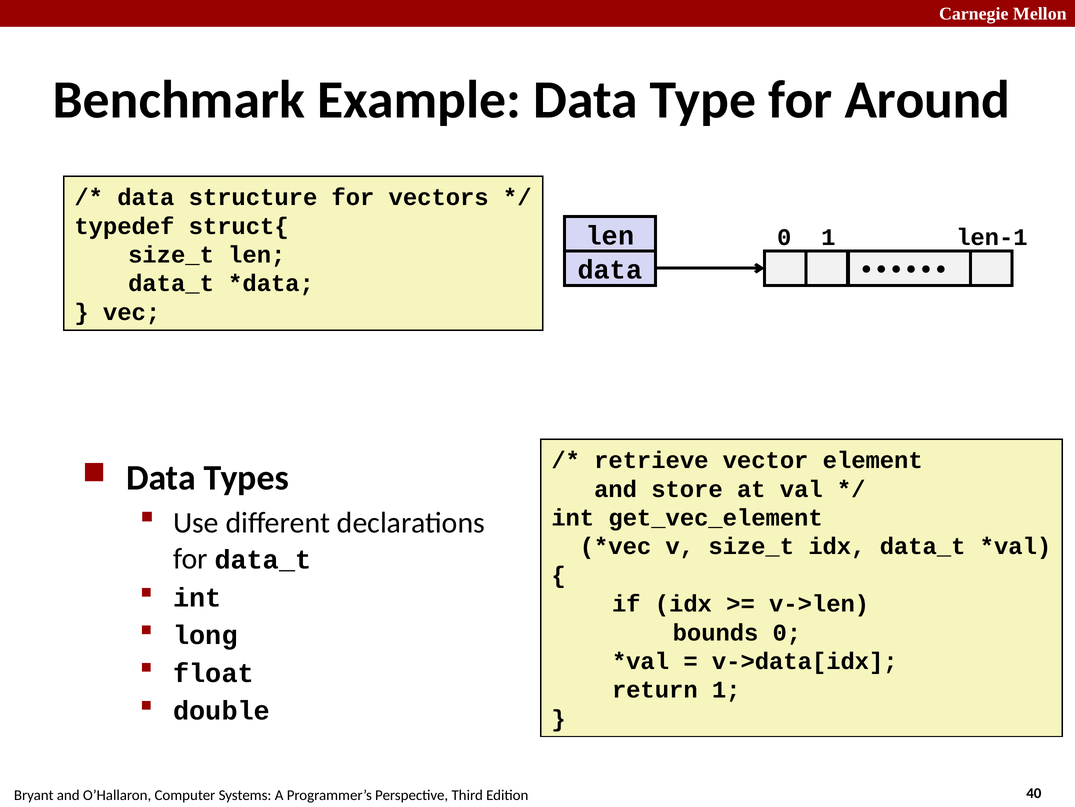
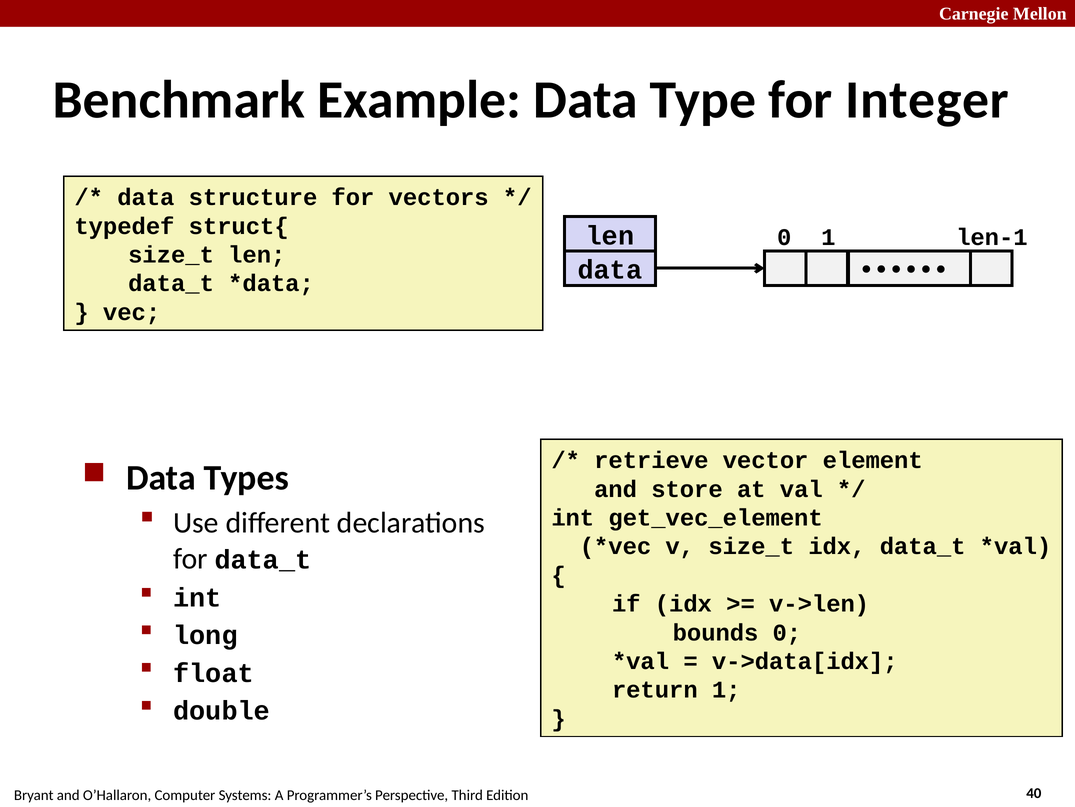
Around: Around -> Integer
